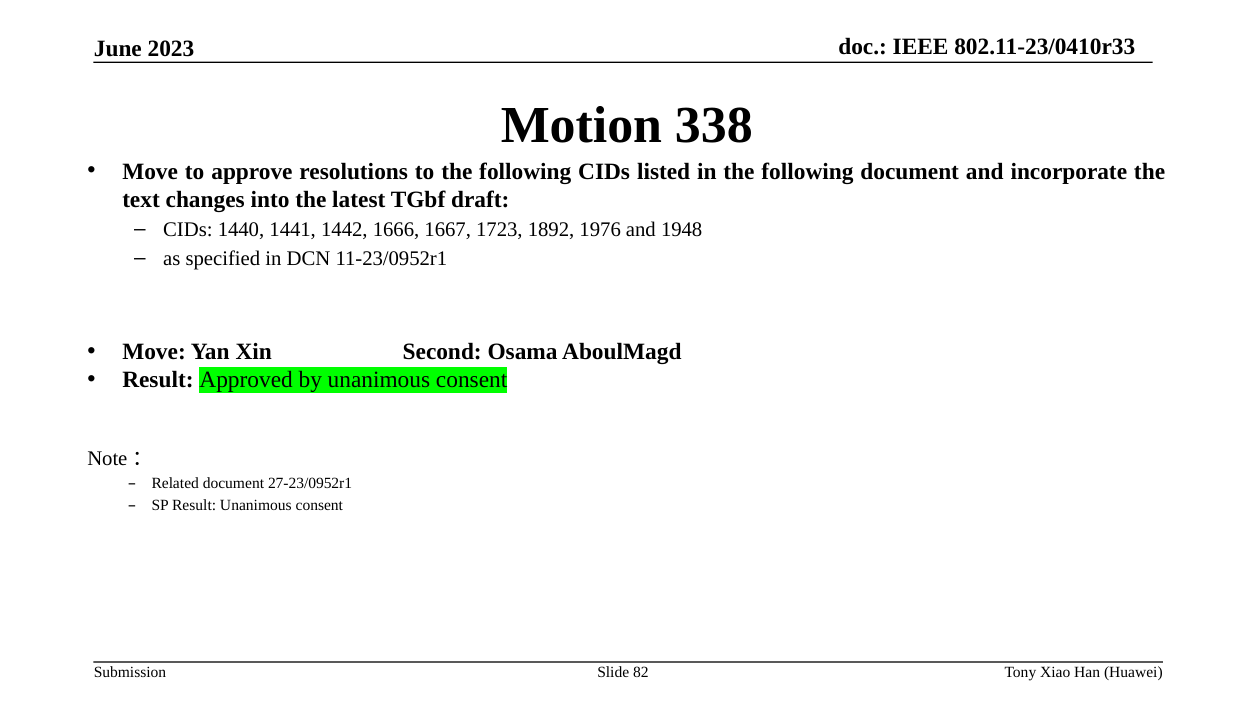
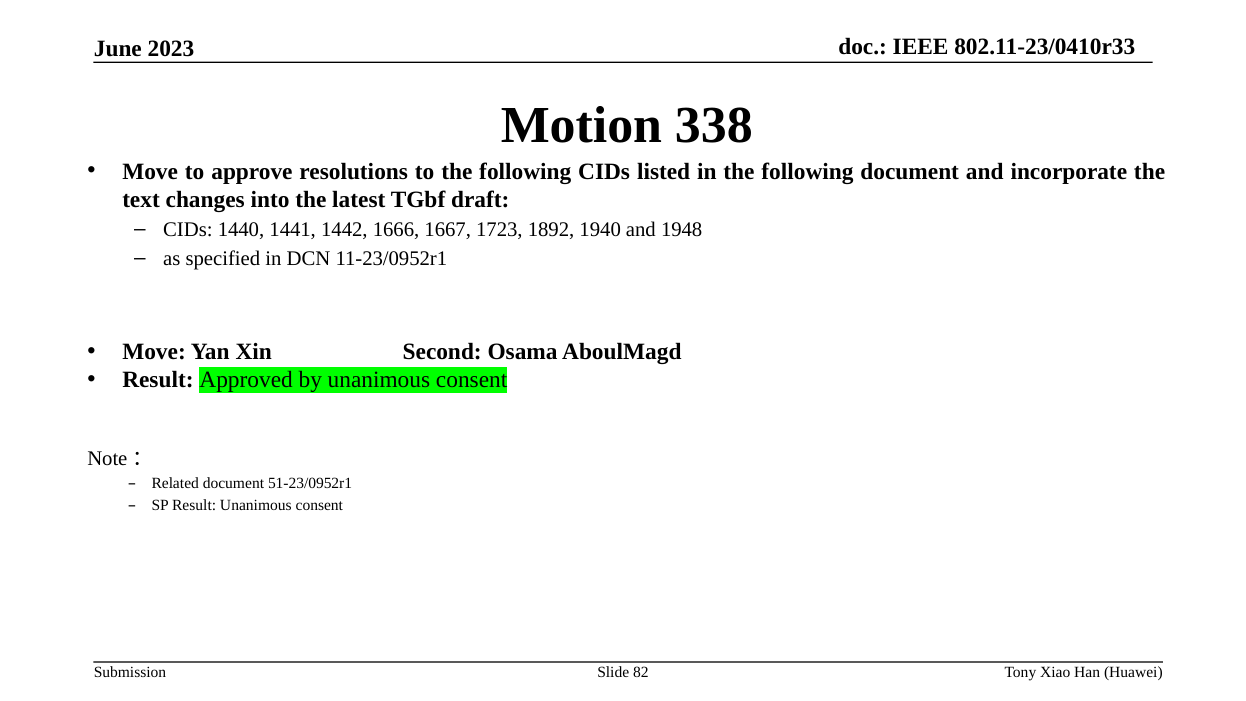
1976: 1976 -> 1940
27-23/0952r1: 27-23/0952r1 -> 51-23/0952r1
